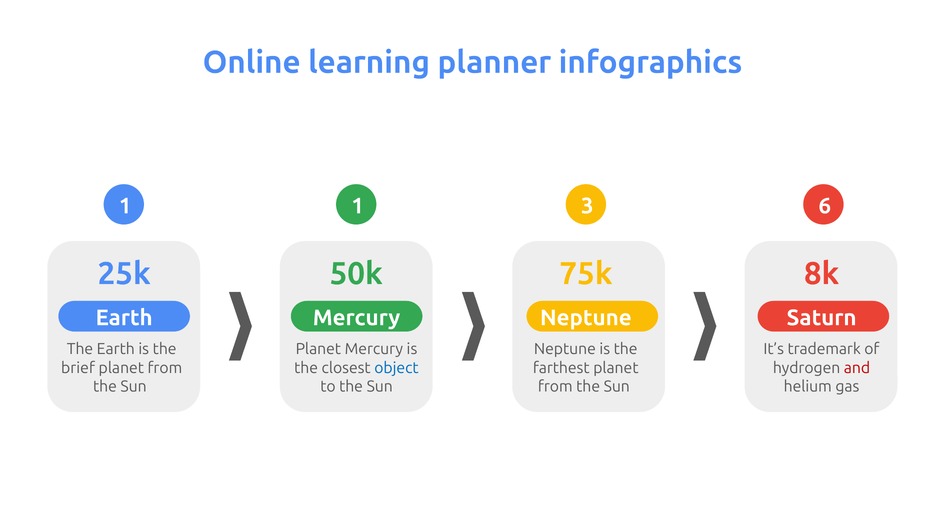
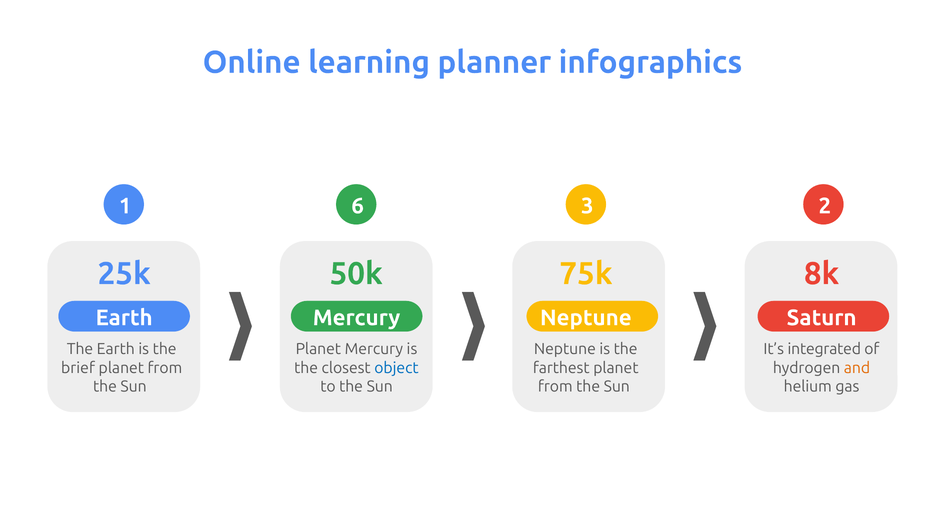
1 1: 1 -> 6
6: 6 -> 2
trademark: trademark -> integrated
and colour: red -> orange
